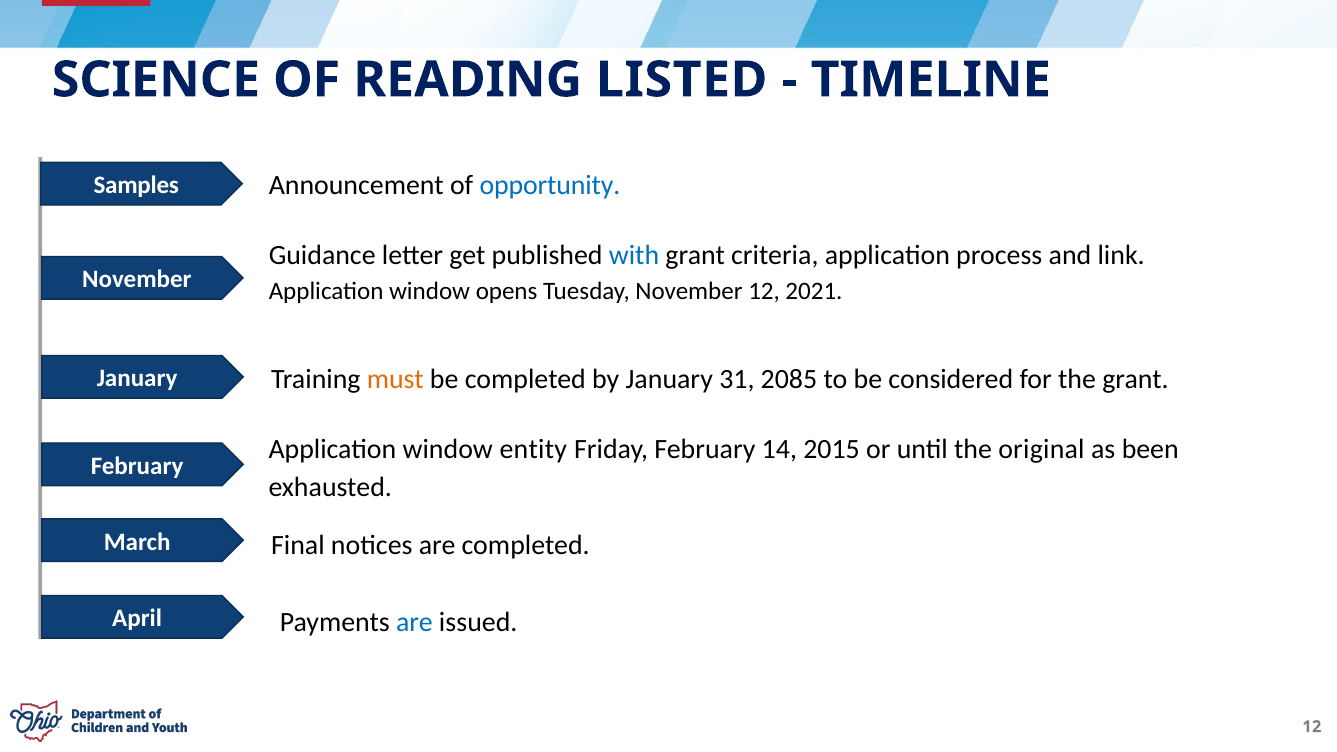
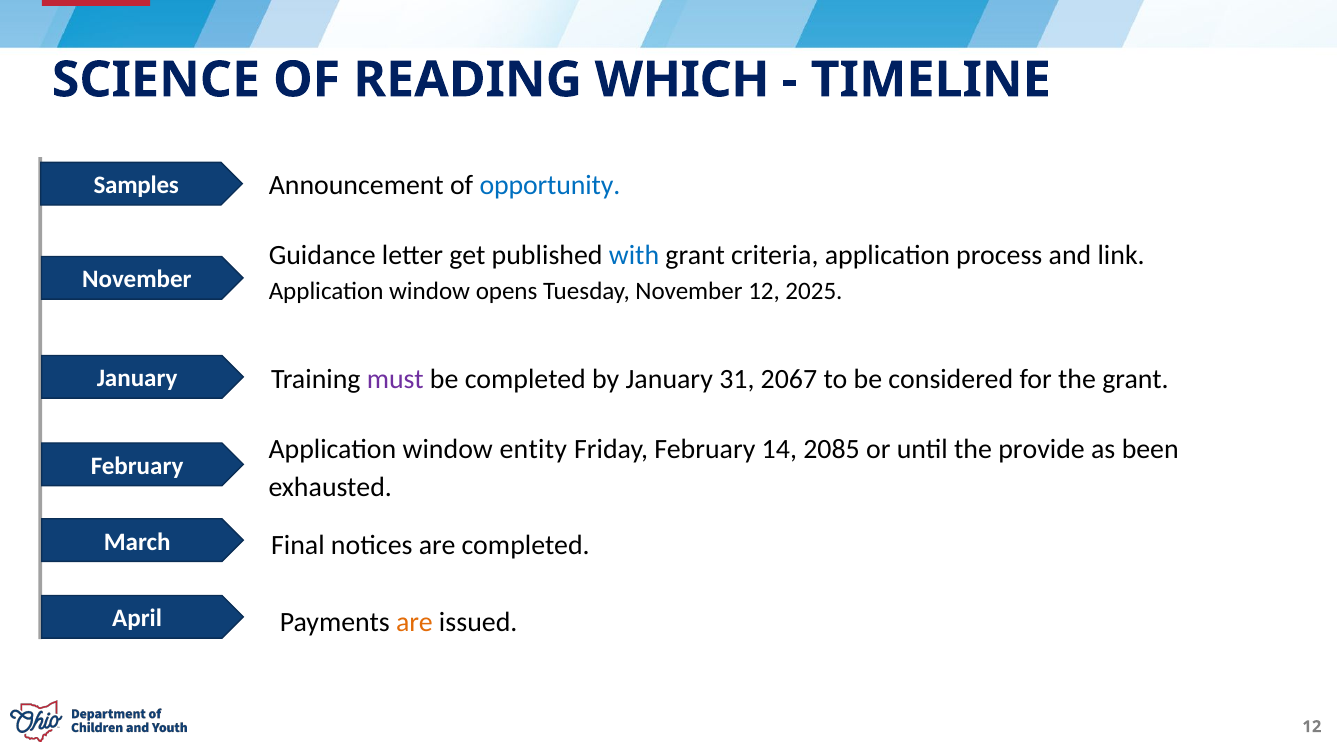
LISTED: LISTED -> WHICH
2021: 2021 -> 2025
must colour: orange -> purple
2085: 2085 -> 2067
2015: 2015 -> 2085
original: original -> provide
are at (414, 623) colour: blue -> orange
